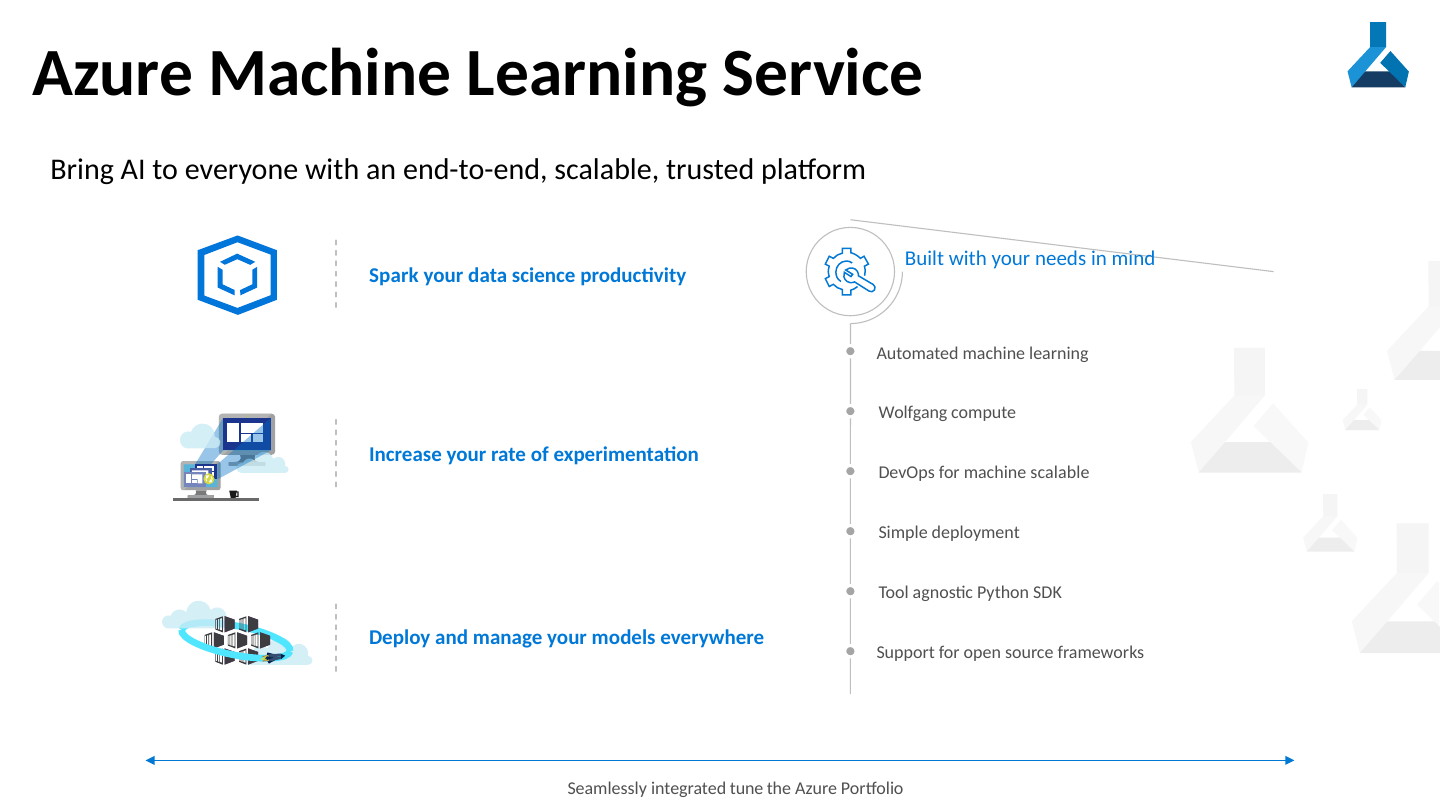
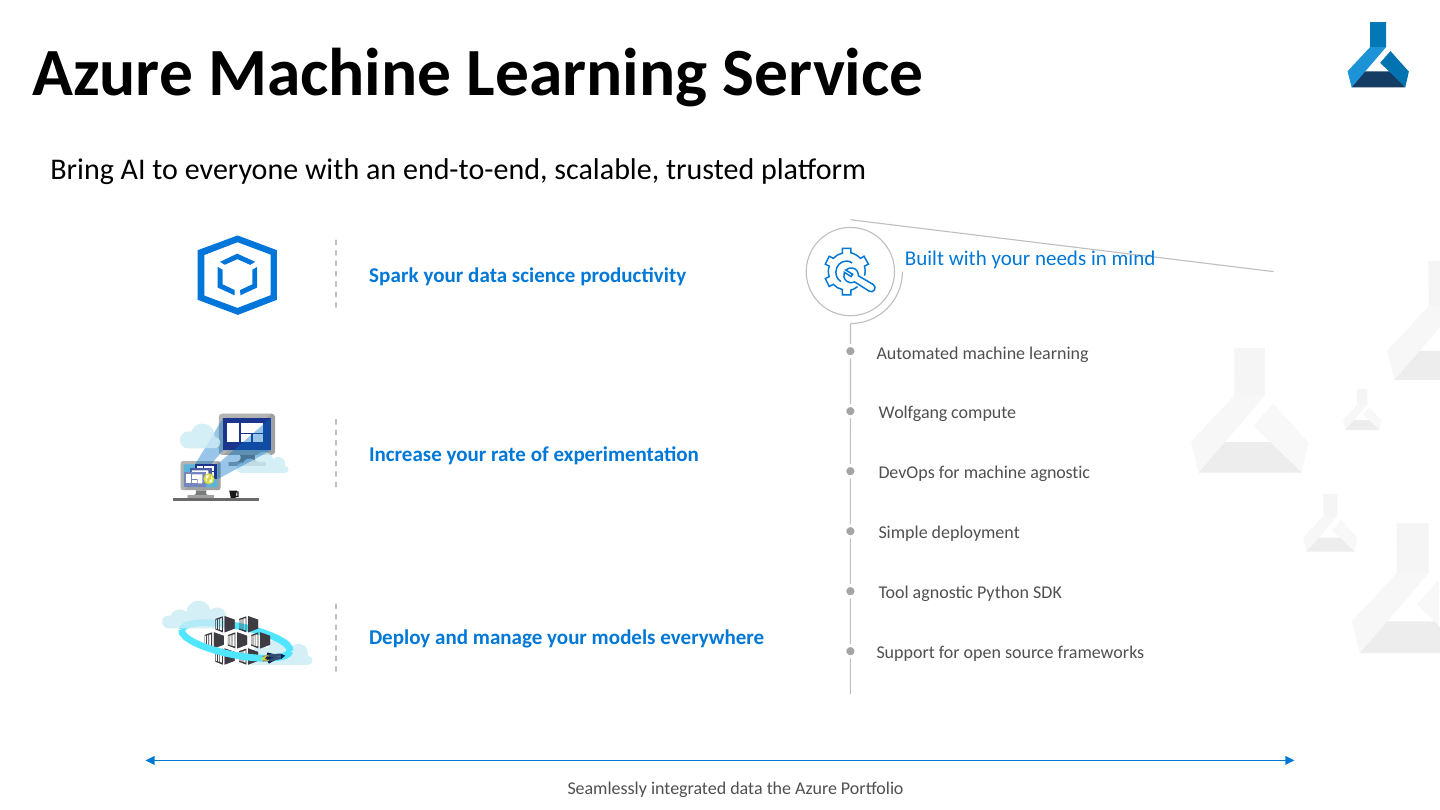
machine scalable: scalable -> agnostic
integrated tune: tune -> data
